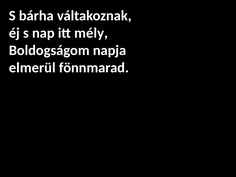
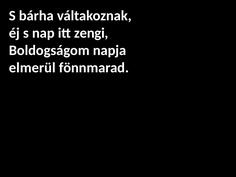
mély: mély -> zengi
